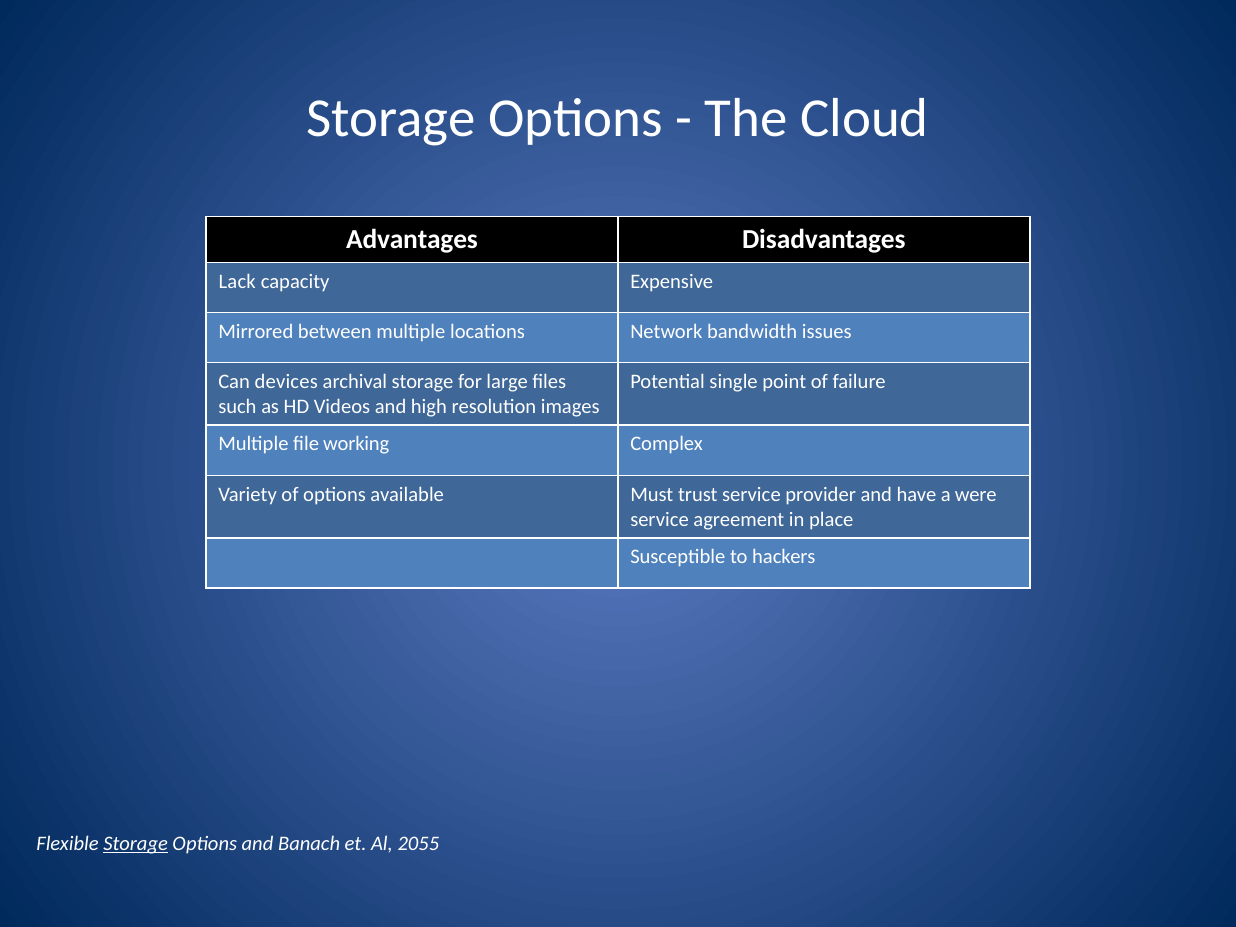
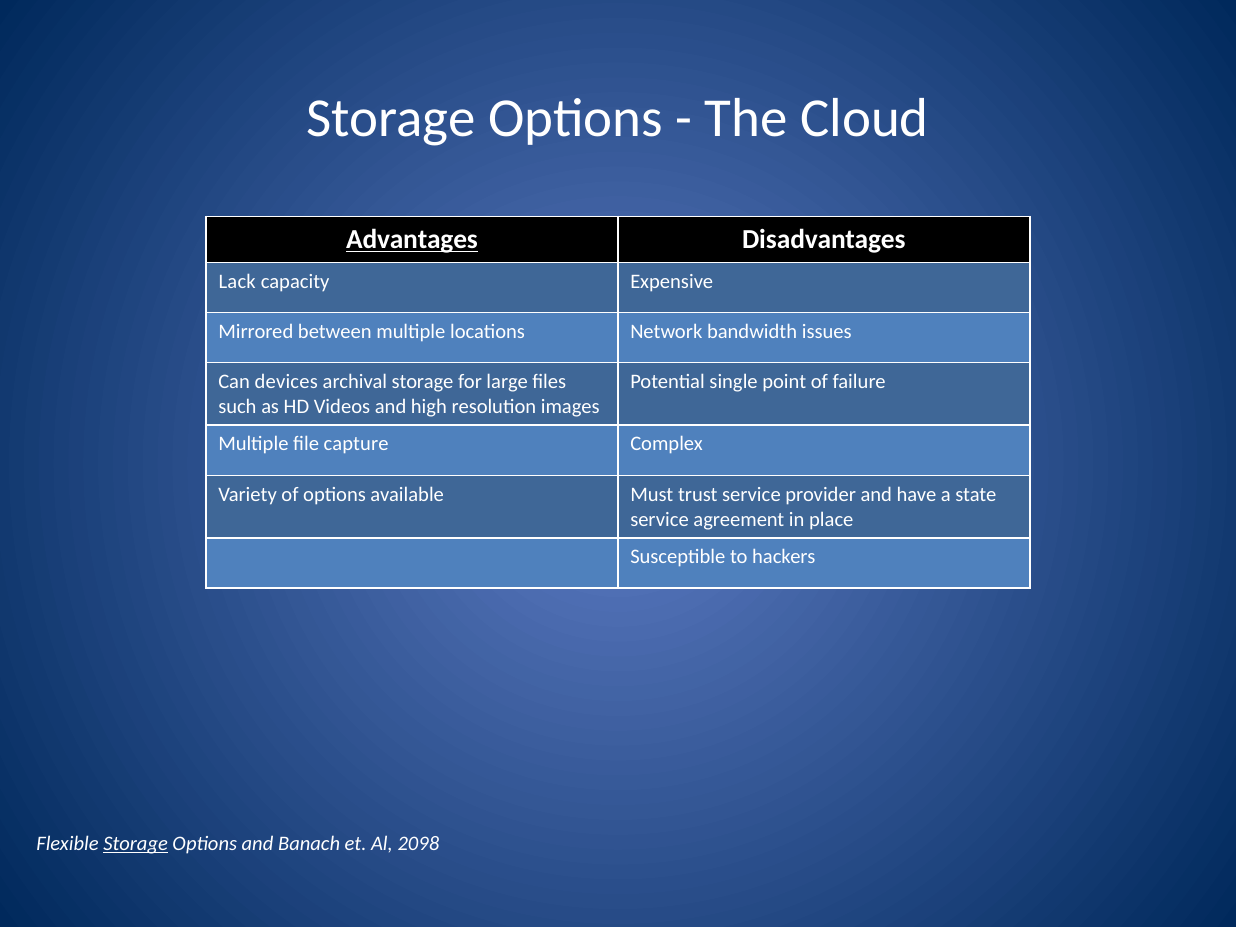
Advantages underline: none -> present
working: working -> capture
were: were -> state
2055: 2055 -> 2098
